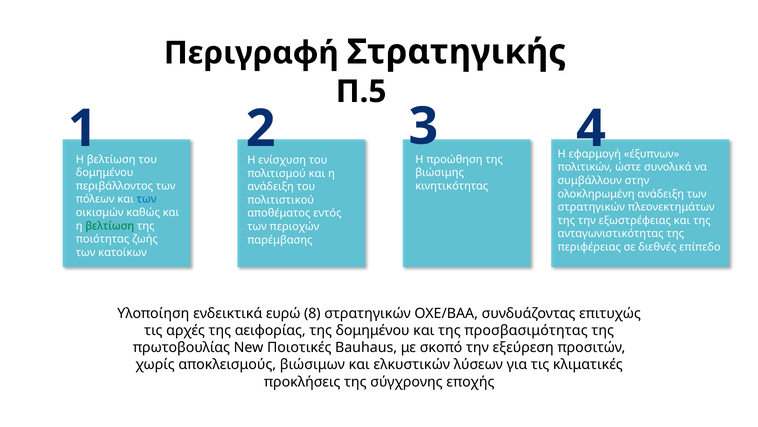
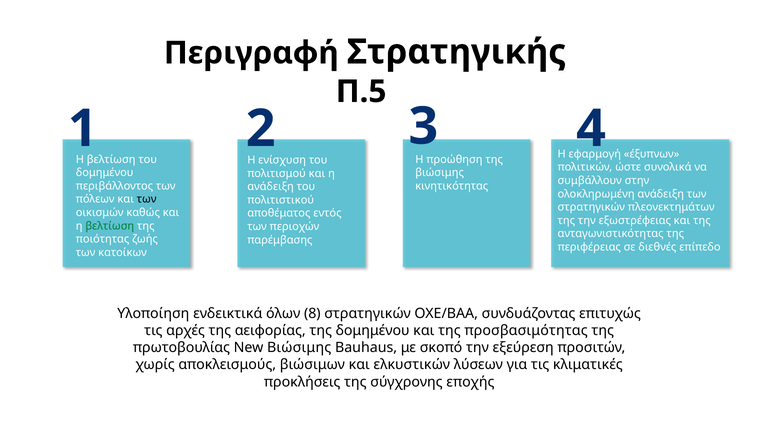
των at (147, 199) colour: blue -> black
ευρώ: ευρώ -> όλων
New Ποιοτικές: Ποιοτικές -> Βιώσιμης
